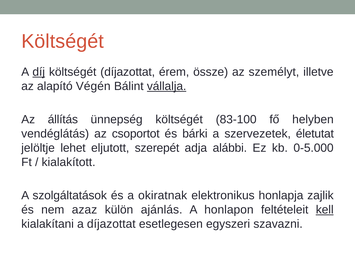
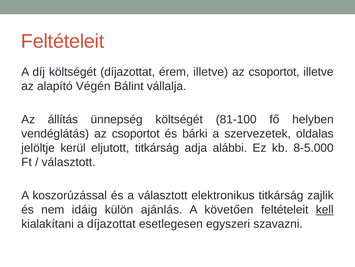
Költségét at (63, 41): Költségét -> Feltételeit
díj underline: present -> none
érem össze: össze -> illetve
személyt at (274, 72): személyt -> csoportot
vállalja underline: present -> none
83-100: 83-100 -> 81-100
életutat: életutat -> oldalas
lehet: lehet -> kerül
eljutott szerepét: szerepét -> titkárság
0-5.000: 0-5.000 -> 8-5.000
kialakított at (69, 162): kialakított -> választott
szolgáltatások: szolgáltatások -> koszorúzással
a okiratnak: okiratnak -> választott
elektronikus honlapja: honlapja -> titkárság
azaz: azaz -> idáig
honlapon: honlapon -> követően
